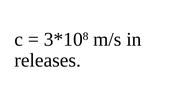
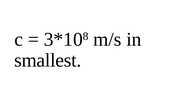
releases: releases -> smallest
